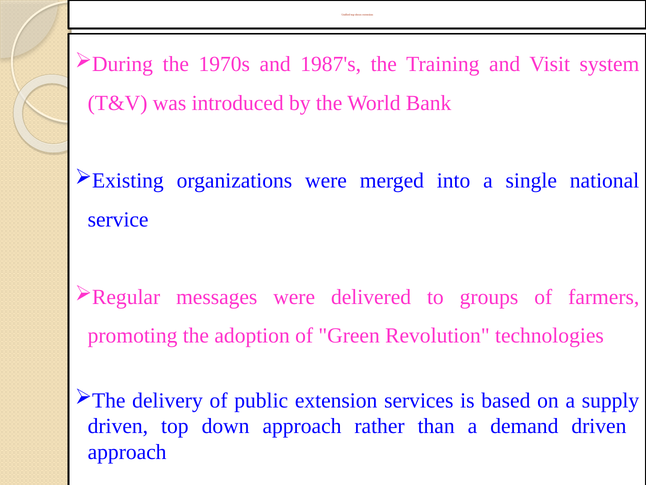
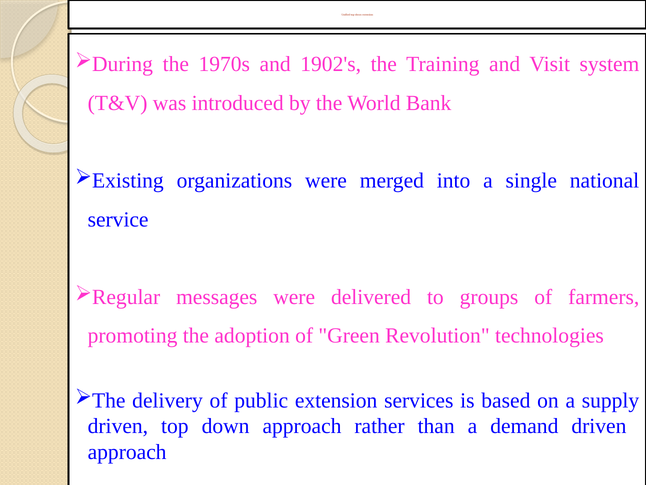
1987's: 1987's -> 1902's
